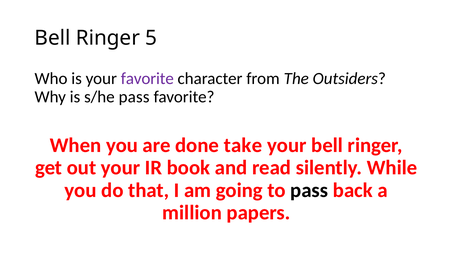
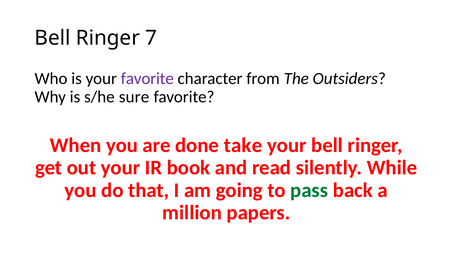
5: 5 -> 7
s/he pass: pass -> sure
pass at (309, 190) colour: black -> green
